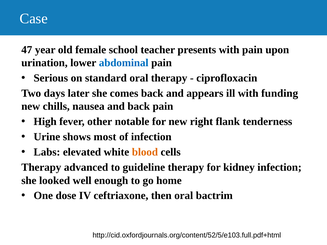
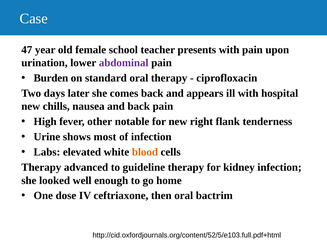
abdominal colour: blue -> purple
Serious: Serious -> Burden
funding: funding -> hospital
